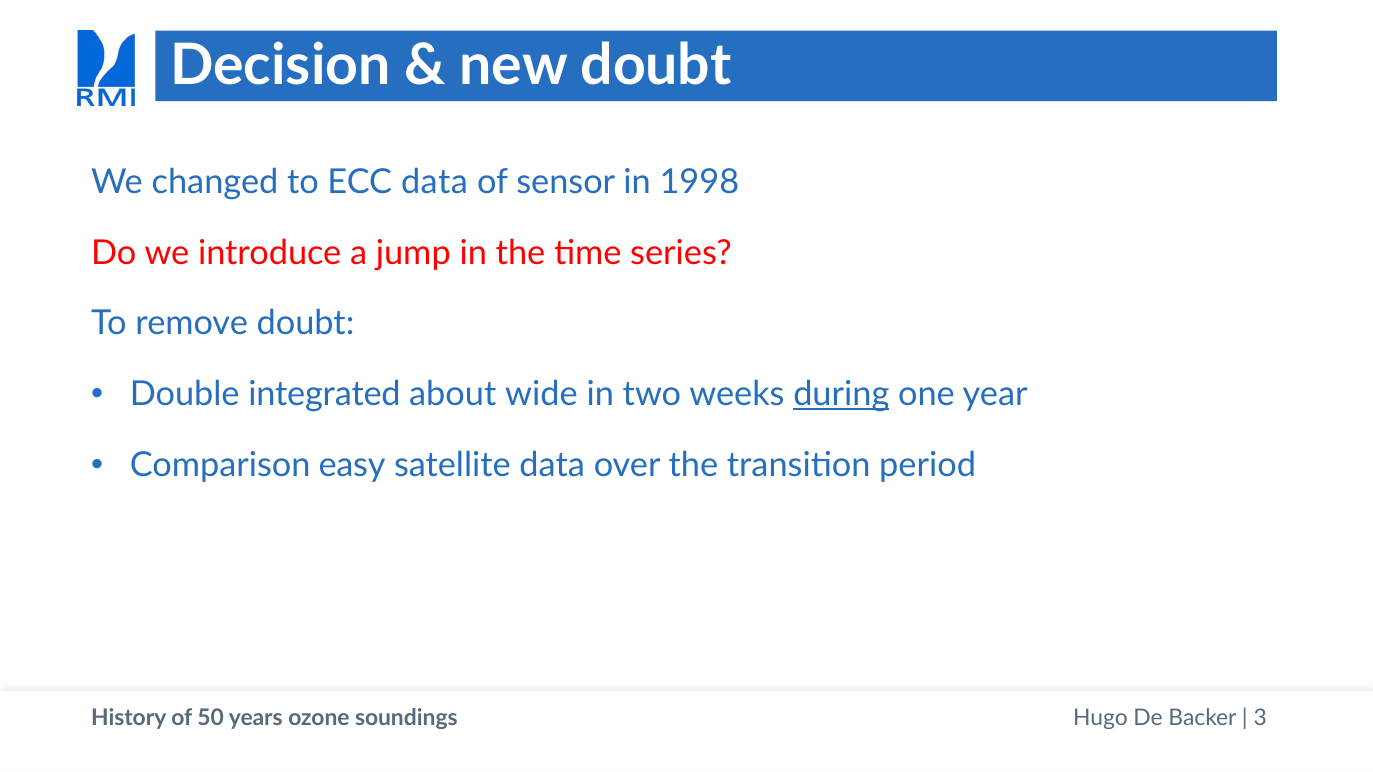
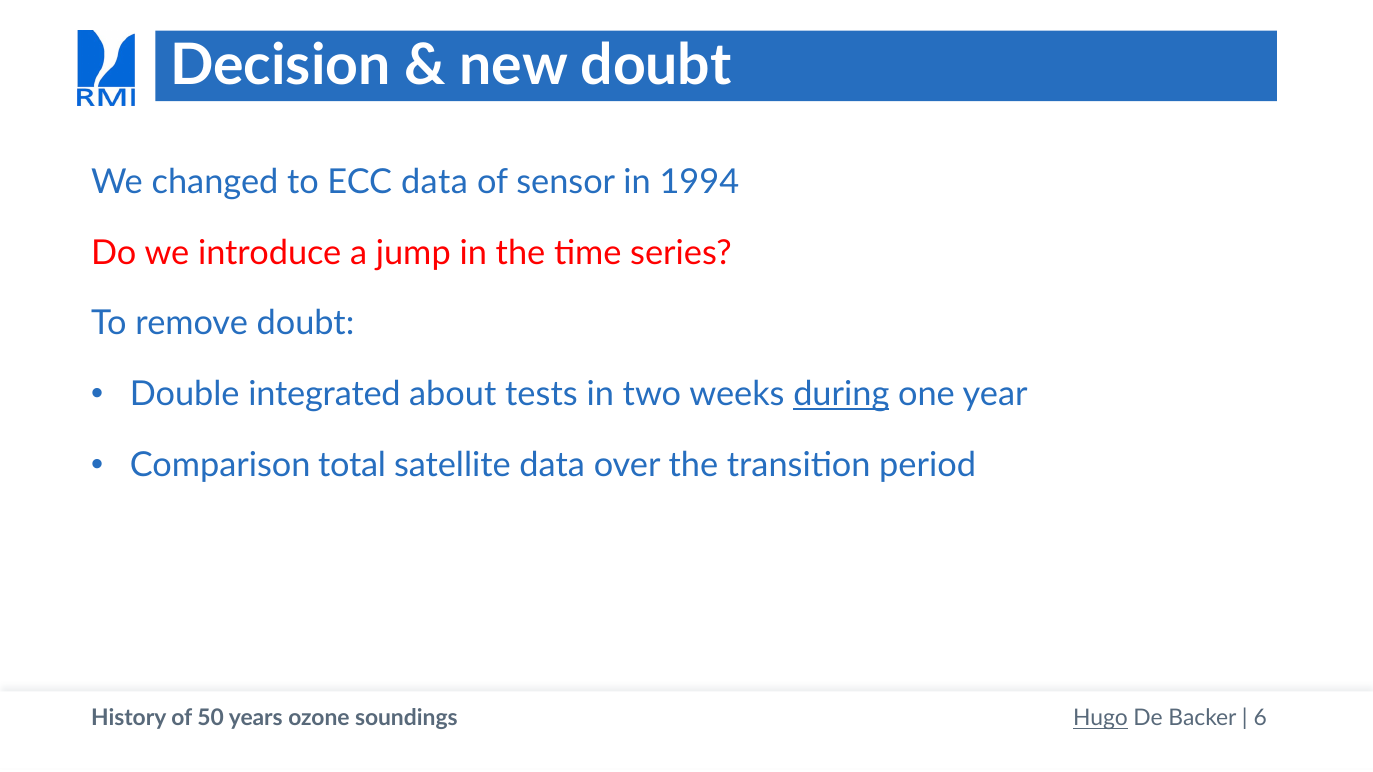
1998: 1998 -> 1994
wide: wide -> tests
easy: easy -> total
Hugo underline: none -> present
3: 3 -> 6
